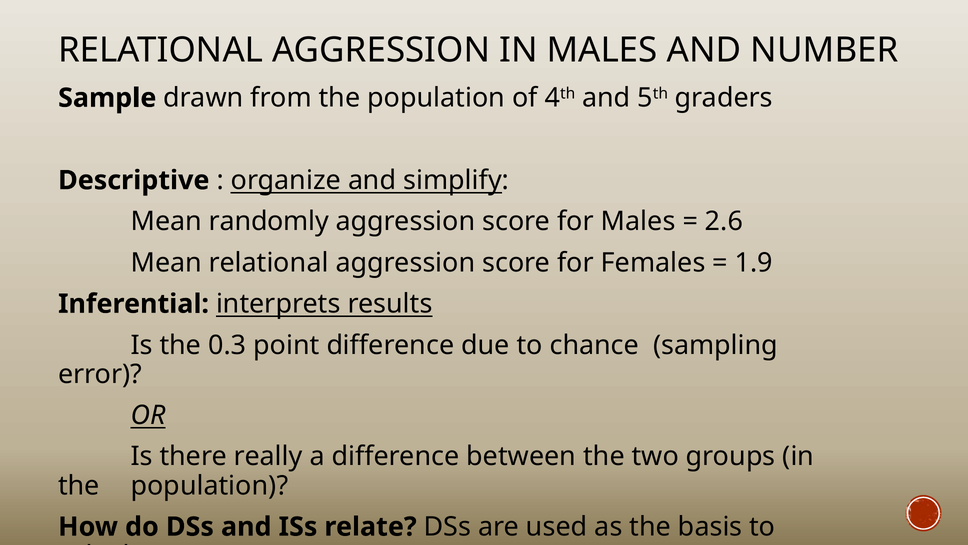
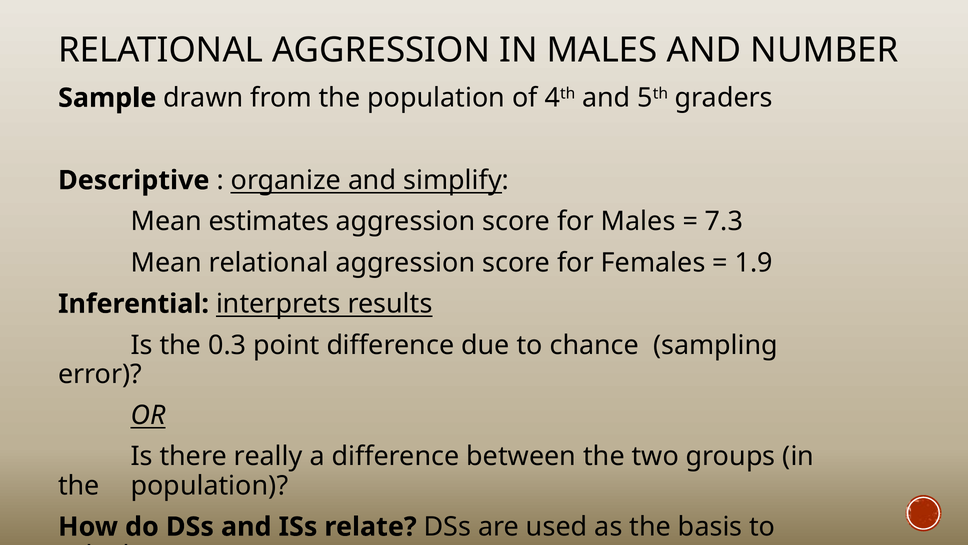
randomly: randomly -> estimates
2.6: 2.6 -> 7.3
